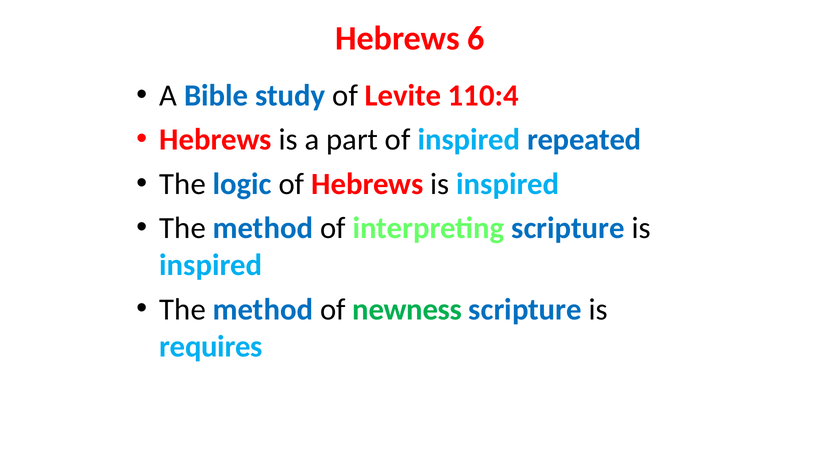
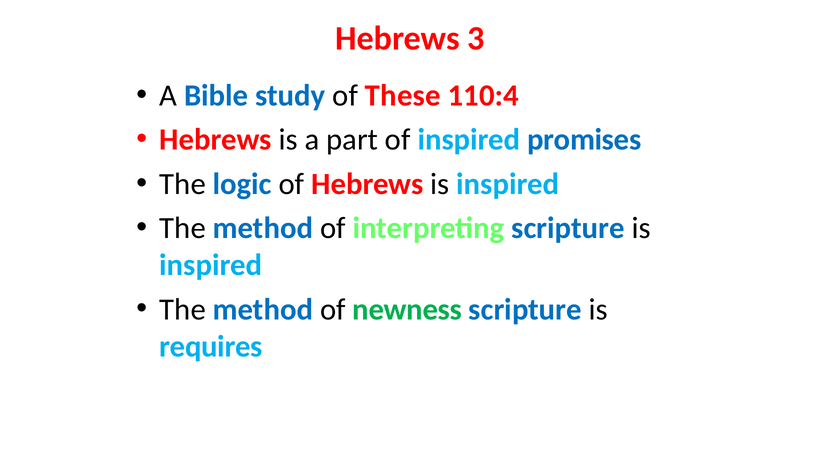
6: 6 -> 3
Levite: Levite -> These
repeated: repeated -> promises
